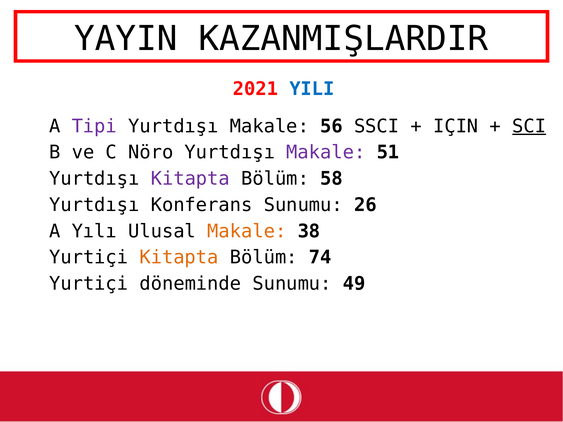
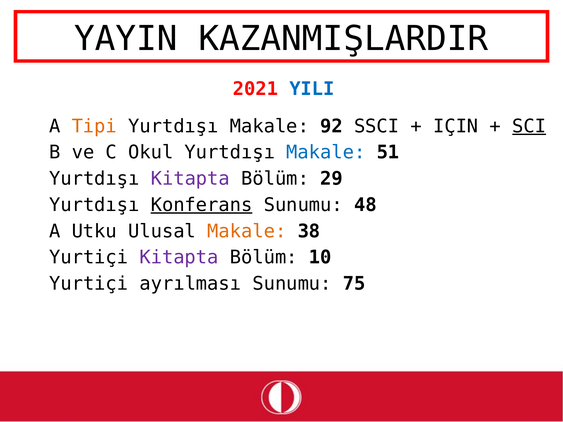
Tipi colour: purple -> orange
56: 56 -> 92
Nöro: Nöro -> Okul
Makale at (326, 153) colour: purple -> blue
58: 58 -> 29
Konferans underline: none -> present
26: 26 -> 48
Yılı: Yılı -> Utku
Kitapta at (179, 258) colour: orange -> purple
74: 74 -> 10
döneminde: döneminde -> ayrılması
49: 49 -> 75
